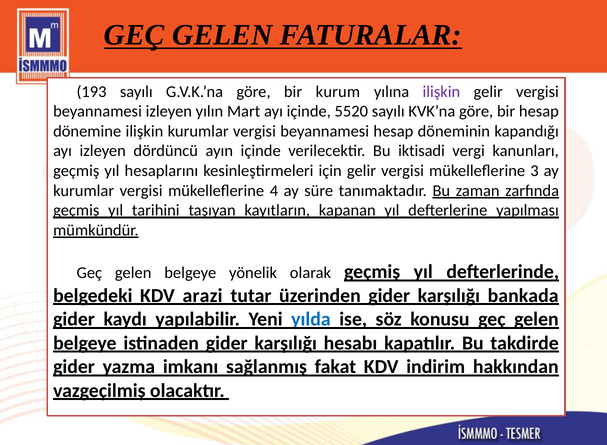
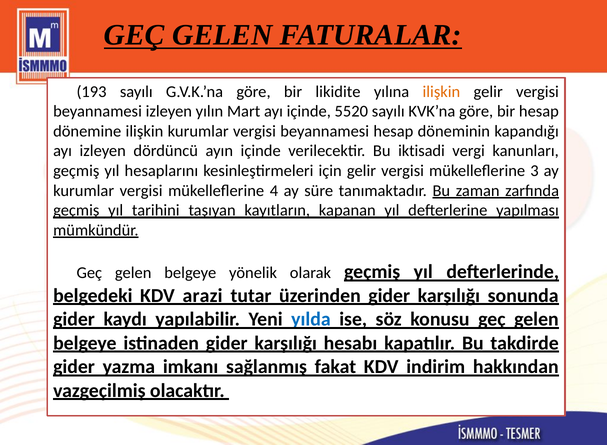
kurum: kurum -> likidite
ilişkin at (441, 92) colour: purple -> orange
bankada: bankada -> sonunda
